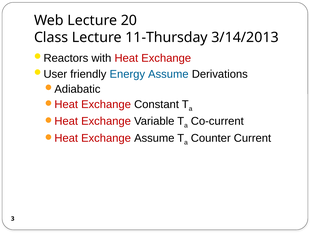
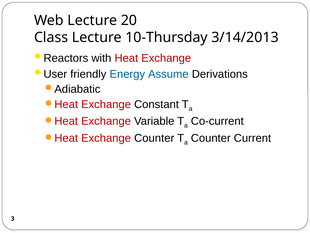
11-Thursday: 11-Thursday -> 10-Thursday
Exchange Assume: Assume -> Counter
